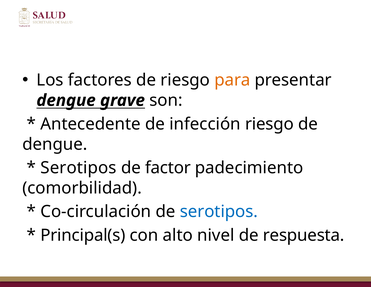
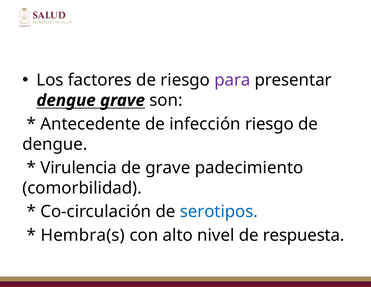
para colour: orange -> purple
Serotipos at (78, 168): Serotipos -> Virulencia
de factor: factor -> grave
Principal(s: Principal(s -> Hembra(s
